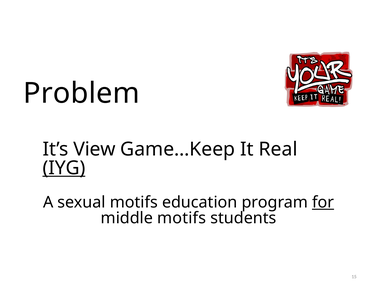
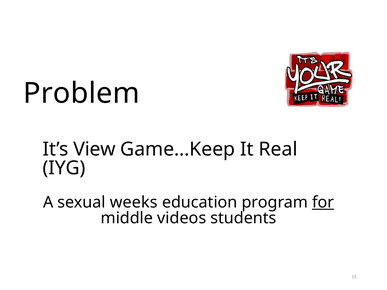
IYG underline: present -> none
sexual motifs: motifs -> weeks
middle motifs: motifs -> videos
